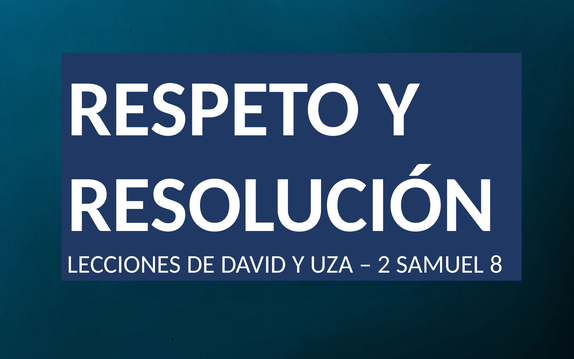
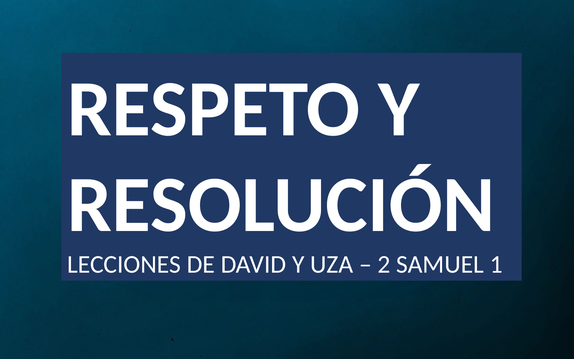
8: 8 -> 1
